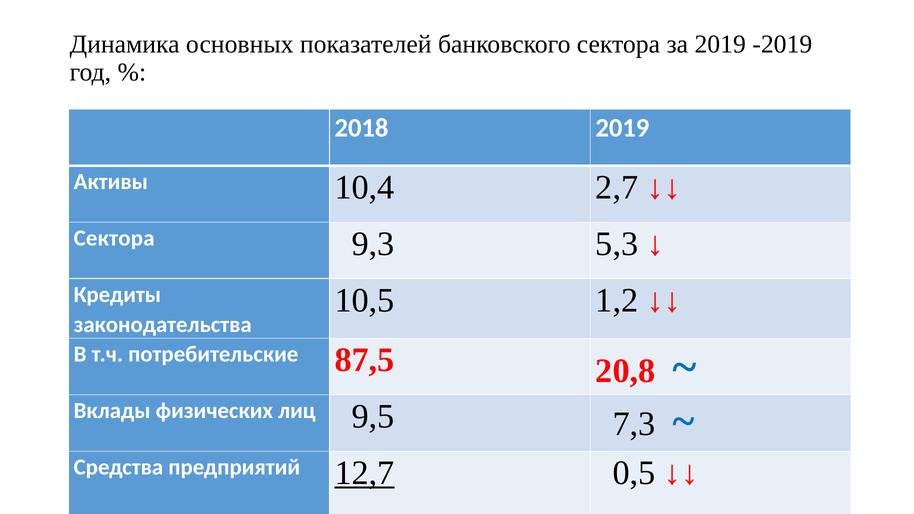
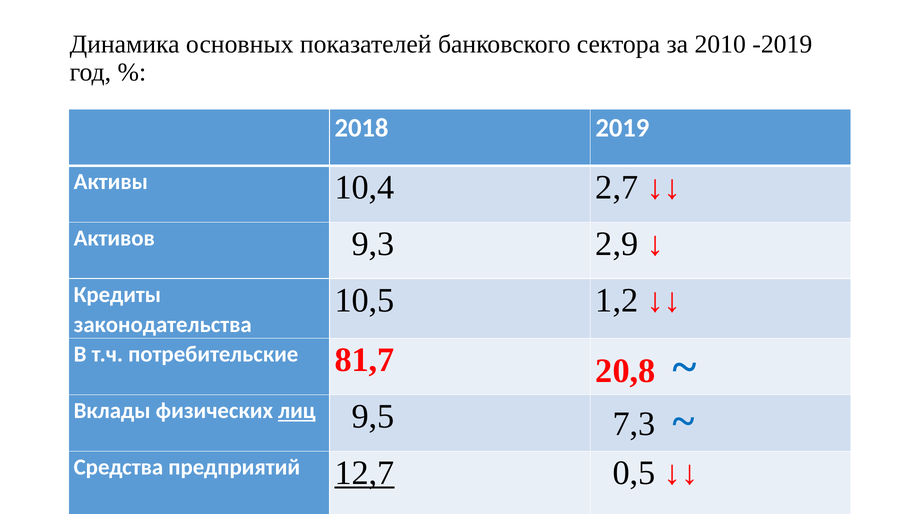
за 2019: 2019 -> 2010
Сектора at (114, 238): Сектора -> Активов
5,3: 5,3 -> 2,9
87,5: 87,5 -> 81,7
лиц underline: none -> present
